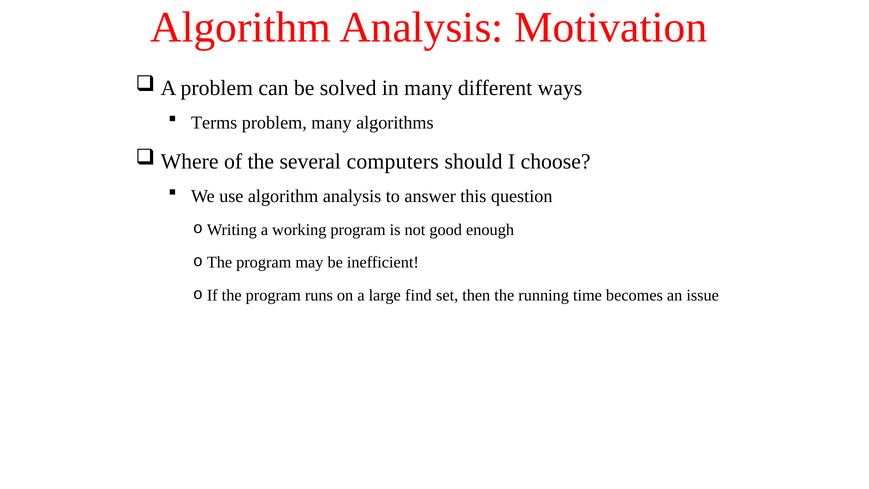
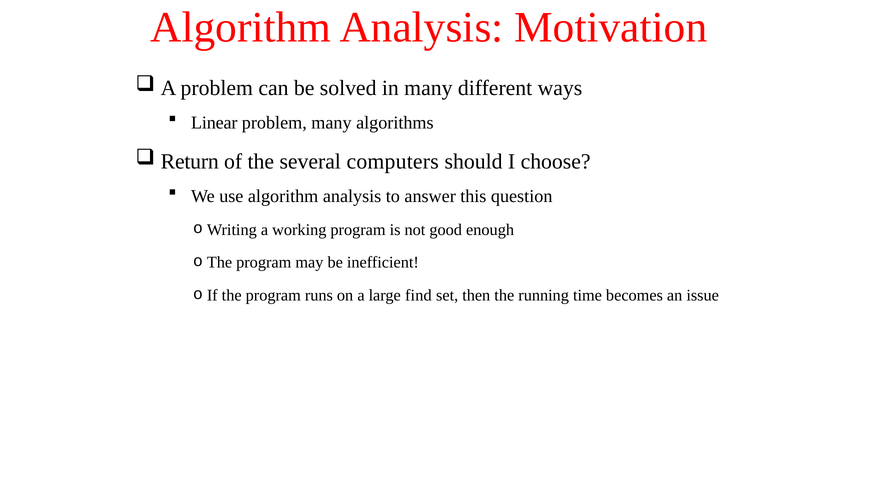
Terms: Terms -> Linear
Where: Where -> Return
